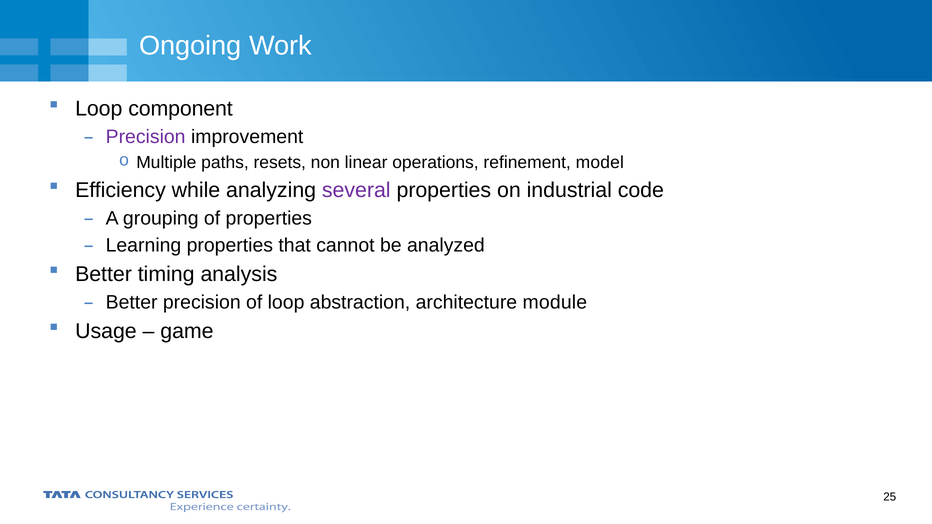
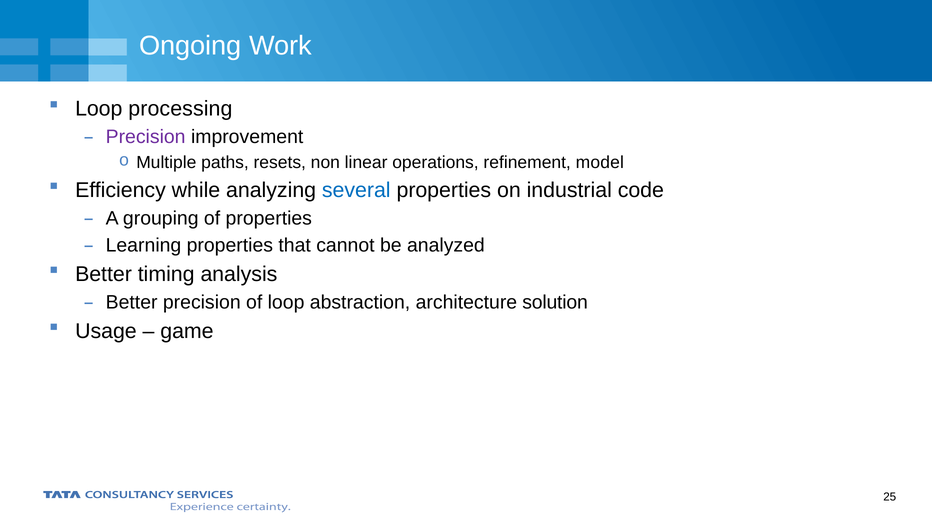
component: component -> processing
several colour: purple -> blue
module: module -> solution
